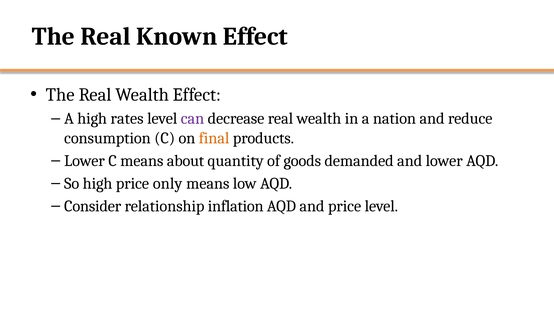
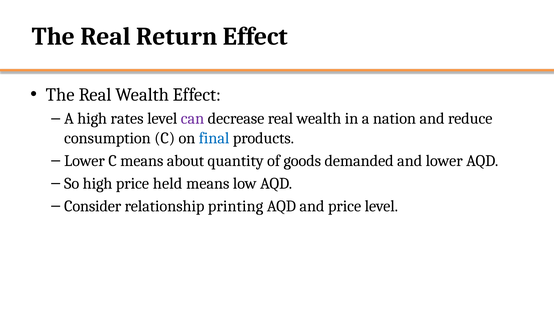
Known: Known -> Return
final colour: orange -> blue
only: only -> held
inflation: inflation -> printing
